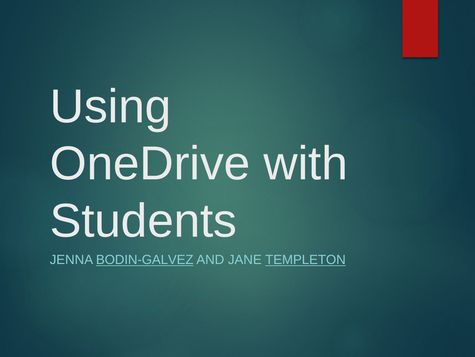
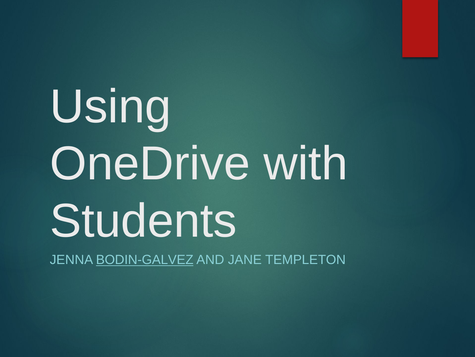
TEMPLETON underline: present -> none
